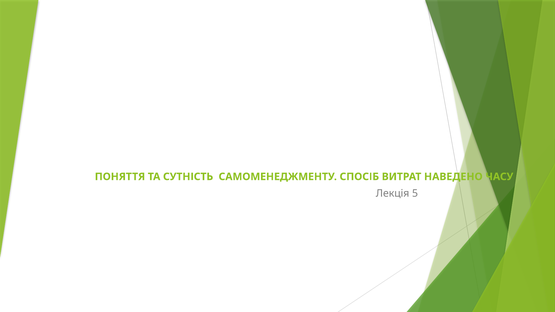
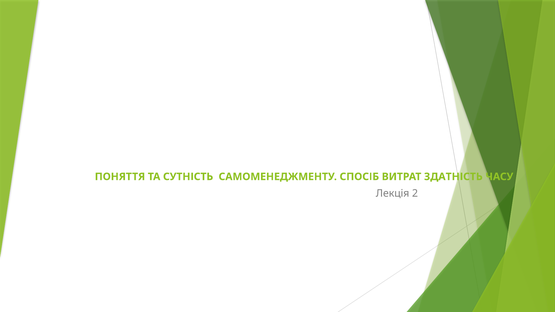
НАВЕДЕНО: НАВЕДЕНО -> ЗДАТНІСТЬ
5: 5 -> 2
